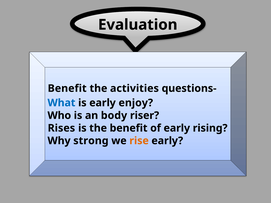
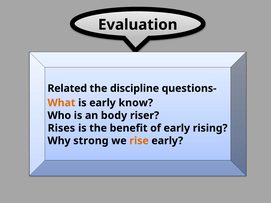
Benefit at (67, 88): Benefit -> Related
activities: activities -> discipline
What colour: blue -> orange
enjoy: enjoy -> know
